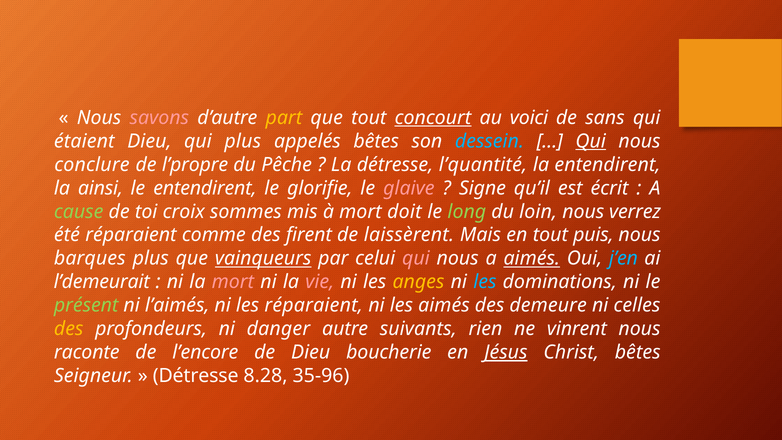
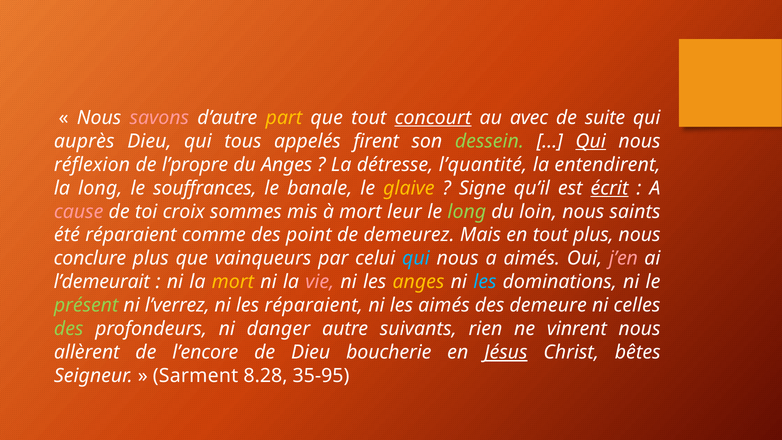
voici: voici -> avec
sans: sans -> suite
étaient: étaient -> auprès
qui plus: plus -> tous
appelés bêtes: bêtes -> firent
dessein colour: light blue -> light green
conclure: conclure -> réflexion
du Pêche: Pêche -> Anges
la ainsi: ainsi -> long
le entendirent: entendirent -> souffrances
glorifie: glorifie -> banale
glaive colour: pink -> yellow
écrit underline: none -> present
cause colour: light green -> pink
doit: doit -> leur
verrez: verrez -> saints
firent: firent -> point
laissèrent: laissèrent -> demeurez
tout puis: puis -> plus
barques: barques -> conclure
vainqueurs underline: present -> none
qui at (416, 258) colour: pink -> light blue
aimés at (532, 258) underline: present -> none
j’en colour: light blue -> pink
mort at (233, 282) colour: pink -> yellow
l’aimés: l’aimés -> l’verrez
des at (69, 329) colour: yellow -> light green
raconte: raconte -> allèrent
Détresse at (196, 376): Détresse -> Sarment
35-96: 35-96 -> 35-95
